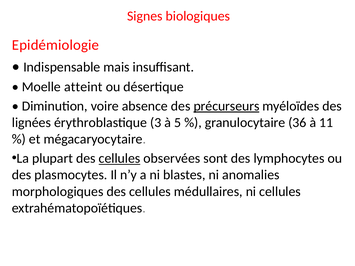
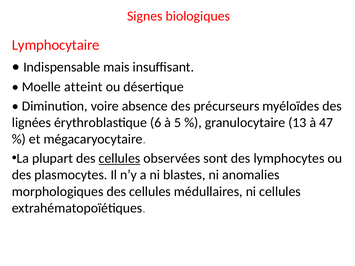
Epidémiologie: Epidémiologie -> Lymphocytaire
précurseurs underline: present -> none
3: 3 -> 6
36: 36 -> 13
11: 11 -> 47
